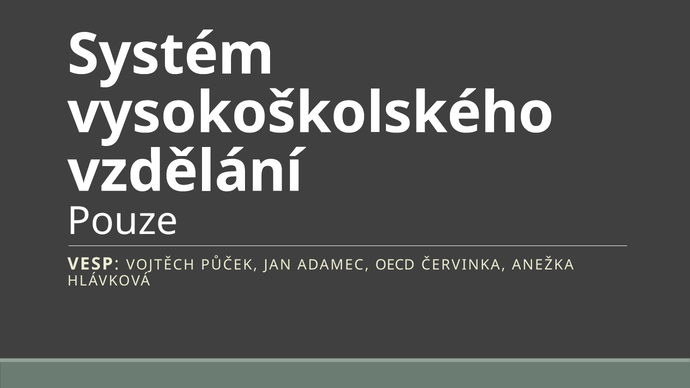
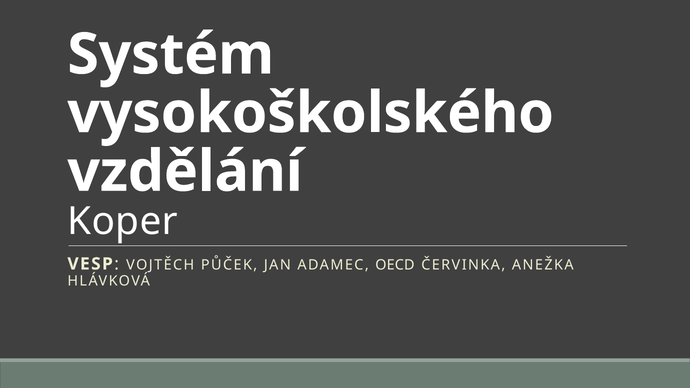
Pouze: Pouze -> Koper
